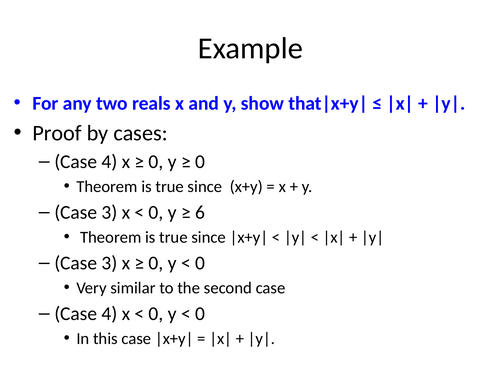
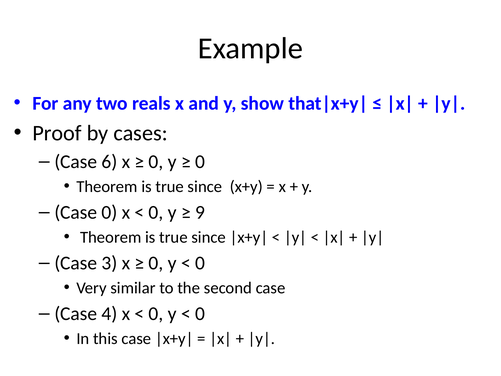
4 at (110, 162): 4 -> 6
3 at (110, 212): 3 -> 0
6: 6 -> 9
